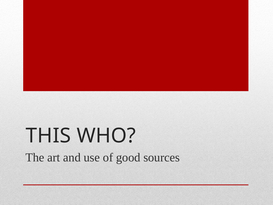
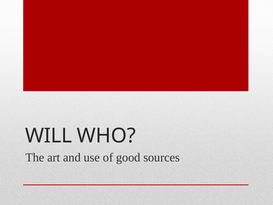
THIS: THIS -> WILL
